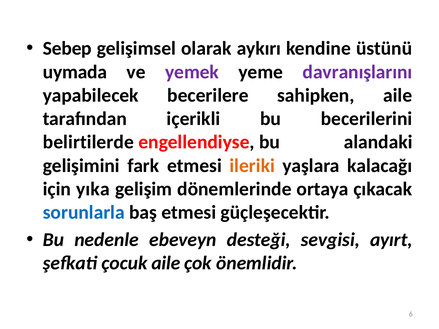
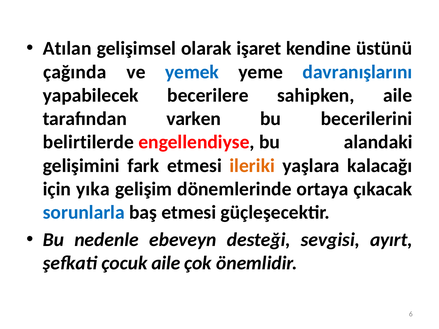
Sebep: Sebep -> Atılan
aykırı: aykırı -> işaret
uymada: uymada -> çağında
yemek colour: purple -> blue
davranışlarını colour: purple -> blue
içerikli: içerikli -> varken
